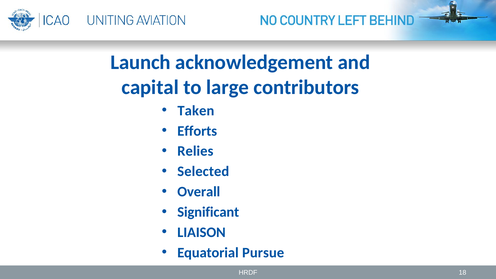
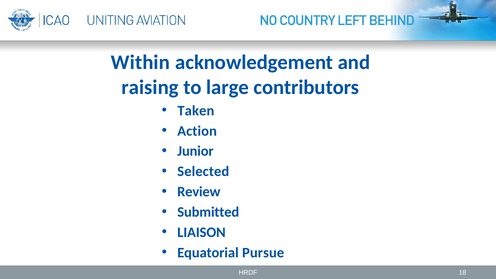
Launch: Launch -> Within
capital: capital -> raising
Efforts: Efforts -> Action
Relies: Relies -> Junior
Overall: Overall -> Review
Significant: Significant -> Submitted
